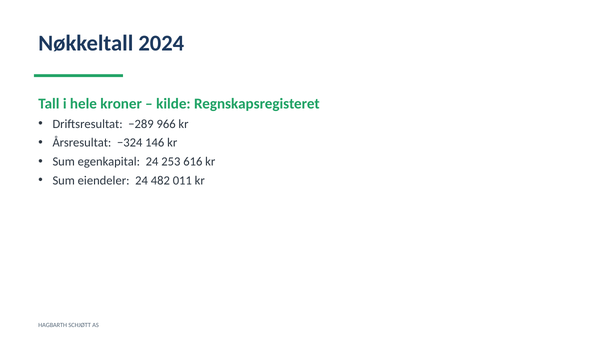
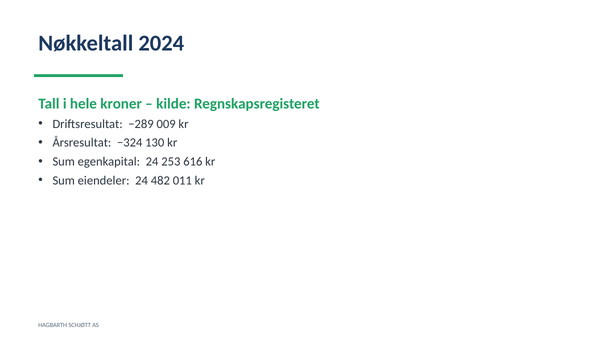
966: 966 -> 009
146: 146 -> 130
